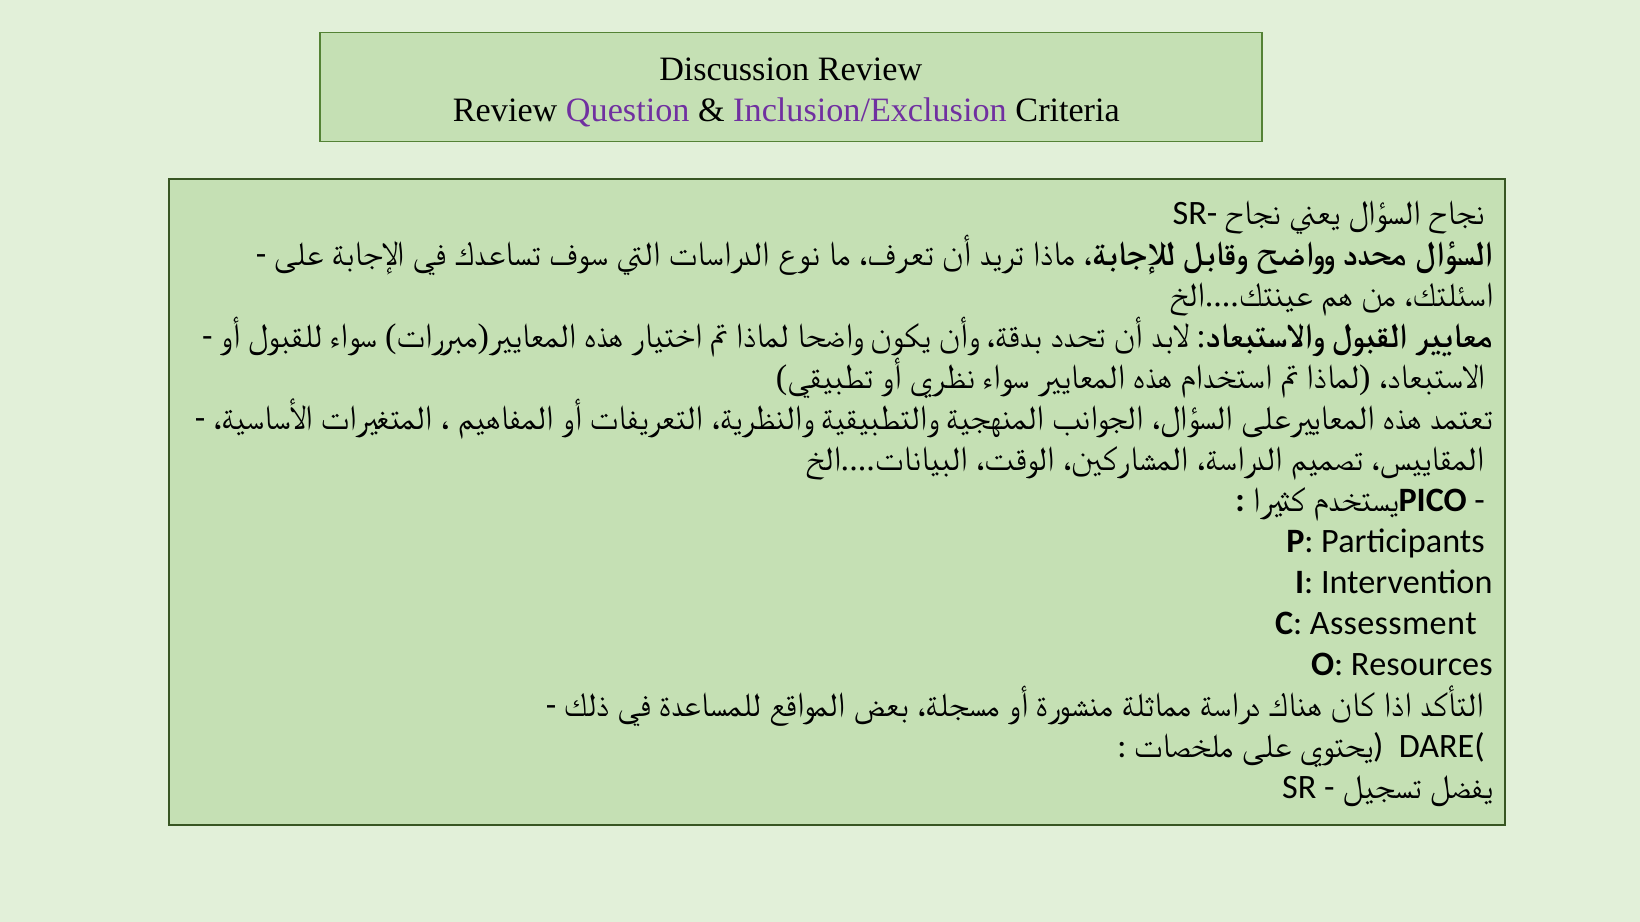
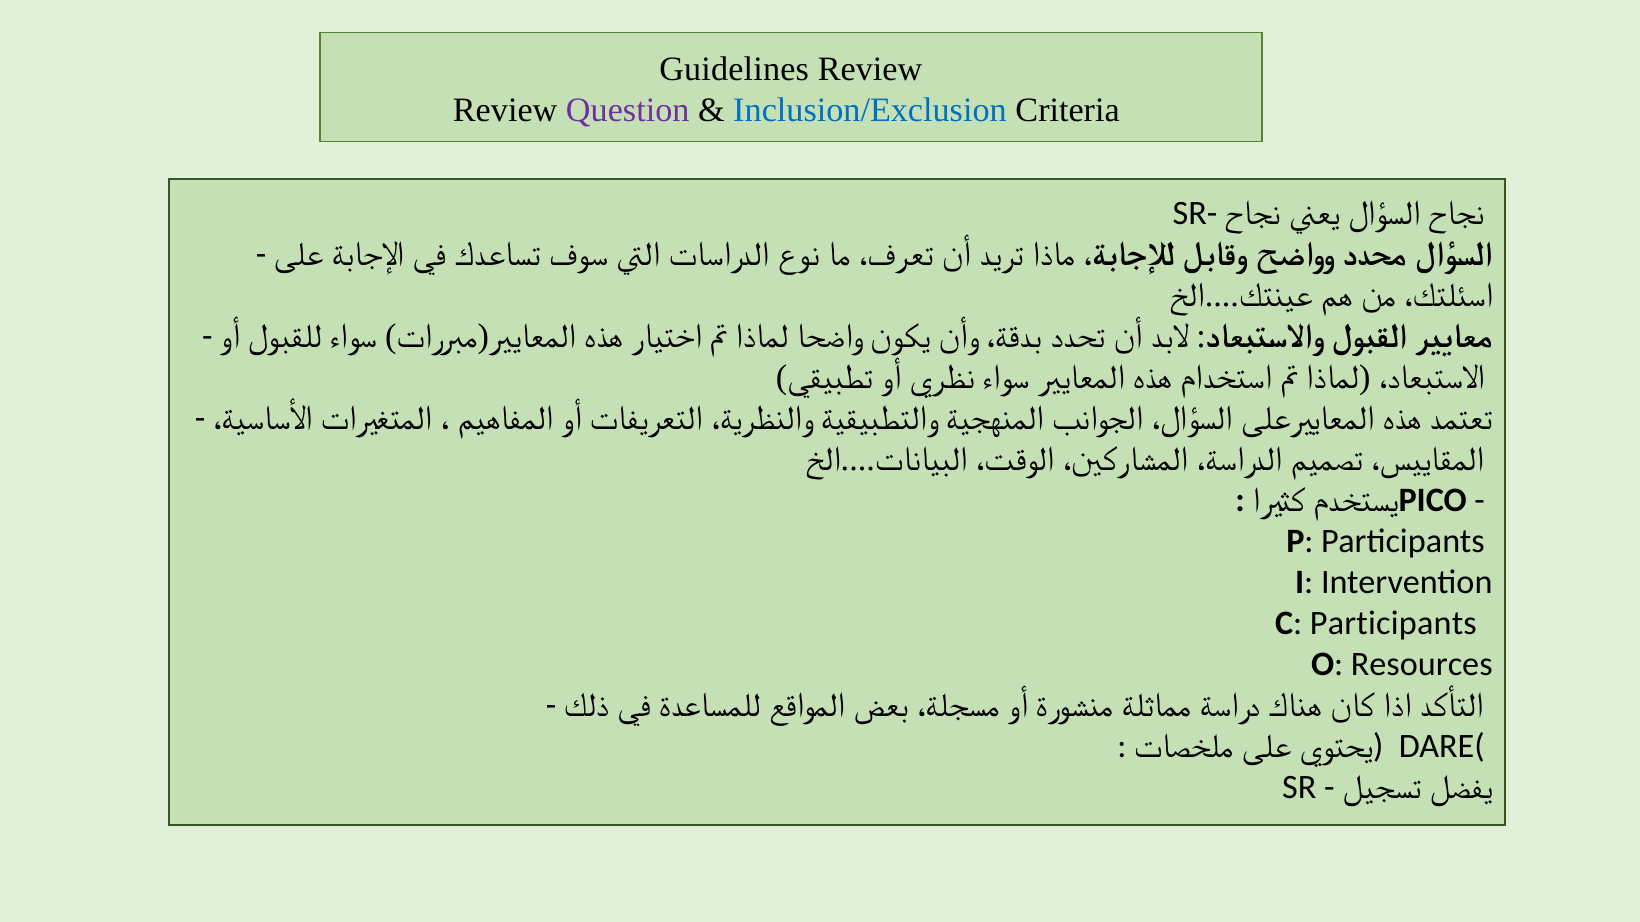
Discussion: Discussion -> Guidelines
Inclusion/Exclusion colour: purple -> blue
C Assessment: Assessment -> Participants
